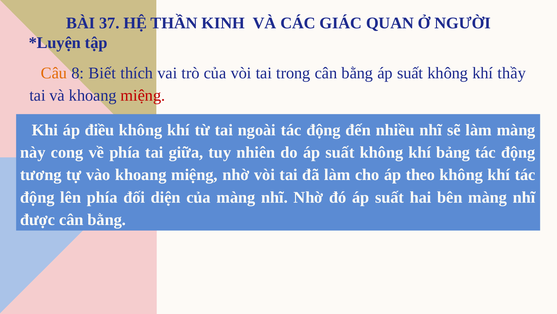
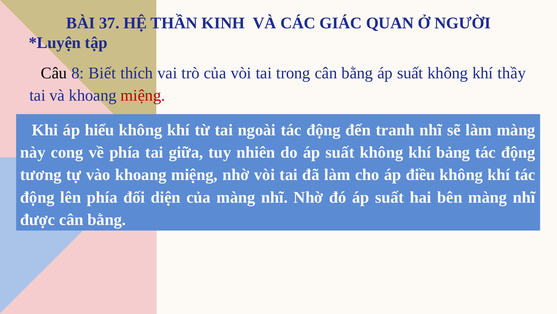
Câu colour: orange -> black
điều: điều -> hiểu
nhiều: nhiều -> tranh
theo: theo -> điều
